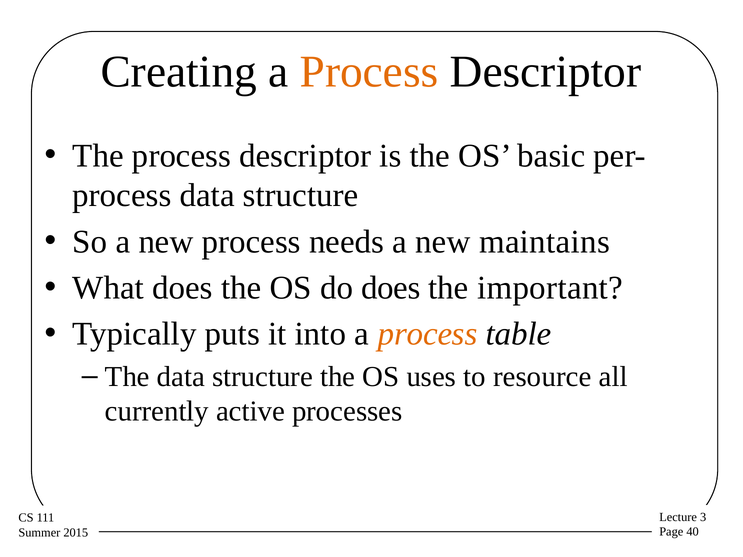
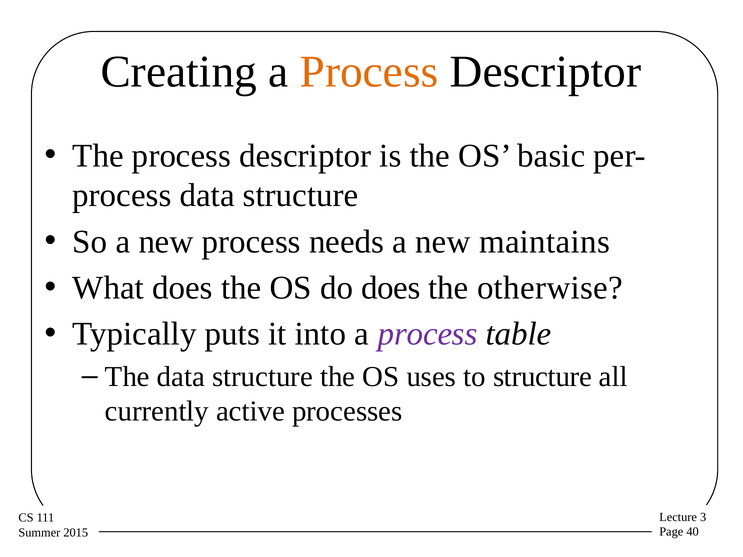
important: important -> otherwise
process at (428, 334) colour: orange -> purple
to resource: resource -> structure
